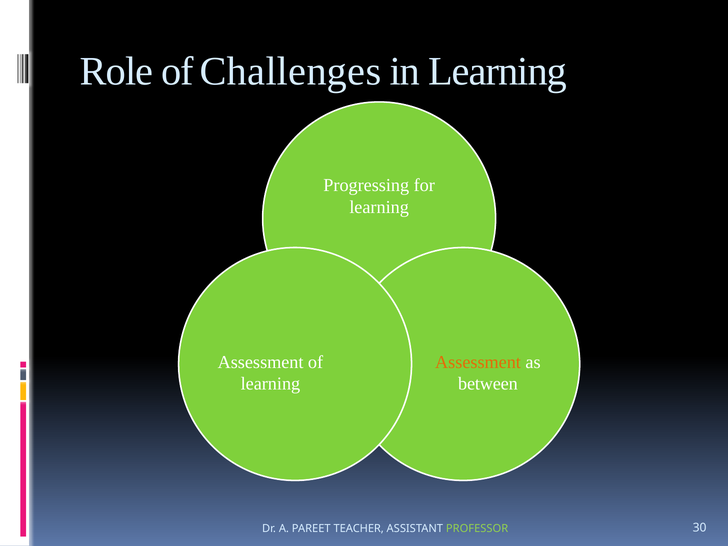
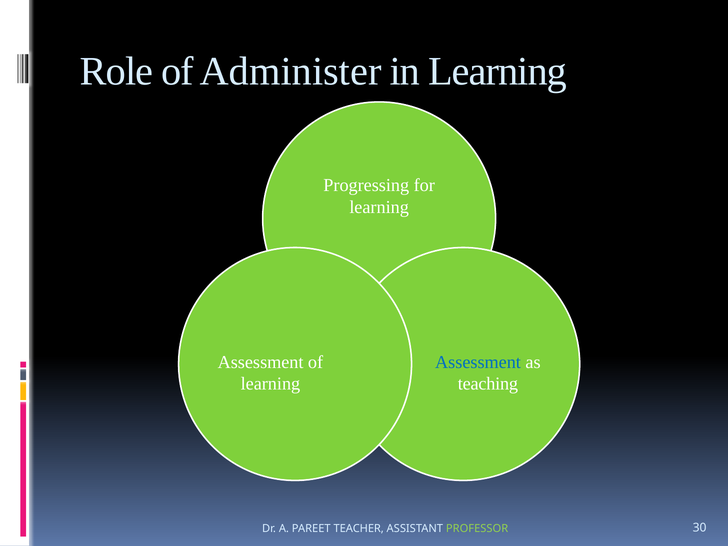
Challenges: Challenges -> Administer
Assessment at (478, 362) colour: orange -> blue
between: between -> teaching
